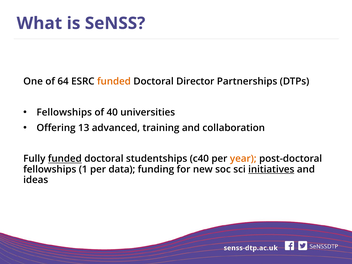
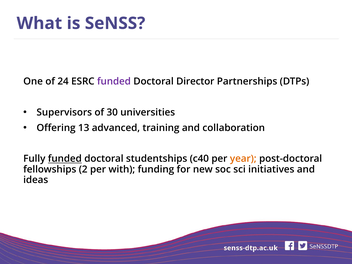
64: 64 -> 24
funded at (114, 81) colour: orange -> purple
Fellowships at (64, 112): Fellowships -> Supervisors
40: 40 -> 30
1: 1 -> 2
data: data -> with
initiatives underline: present -> none
